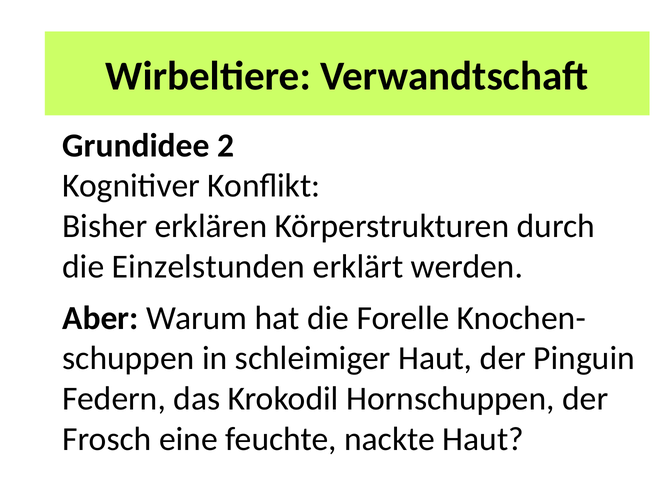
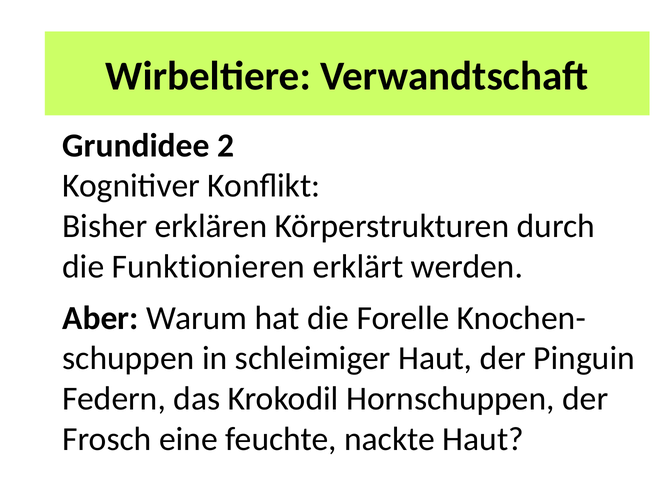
Einzelstunden: Einzelstunden -> Funktionieren
